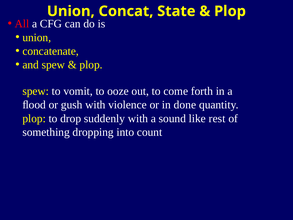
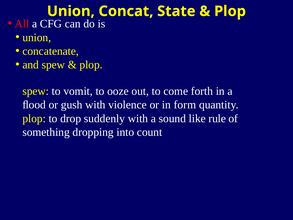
done: done -> form
rest: rest -> rule
